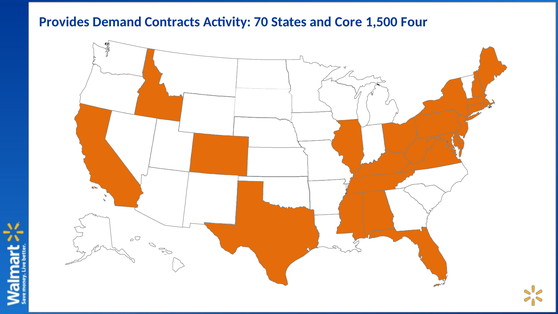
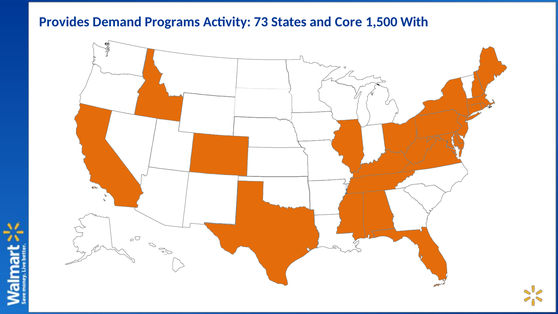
Contracts: Contracts -> Programs
70: 70 -> 73
Four: Four -> With
